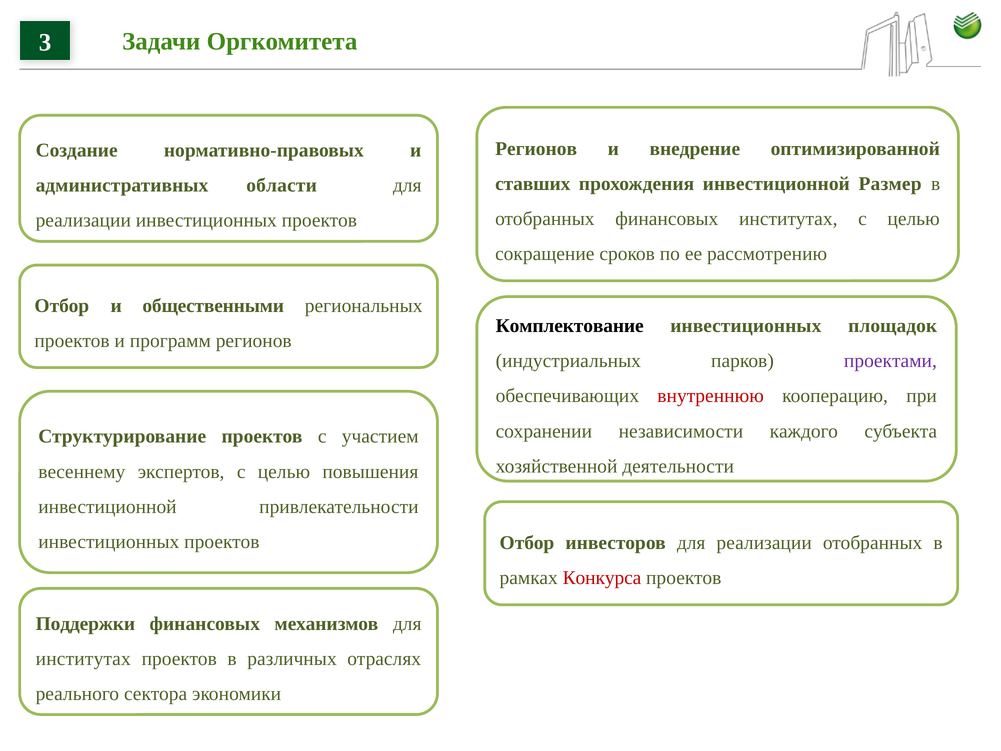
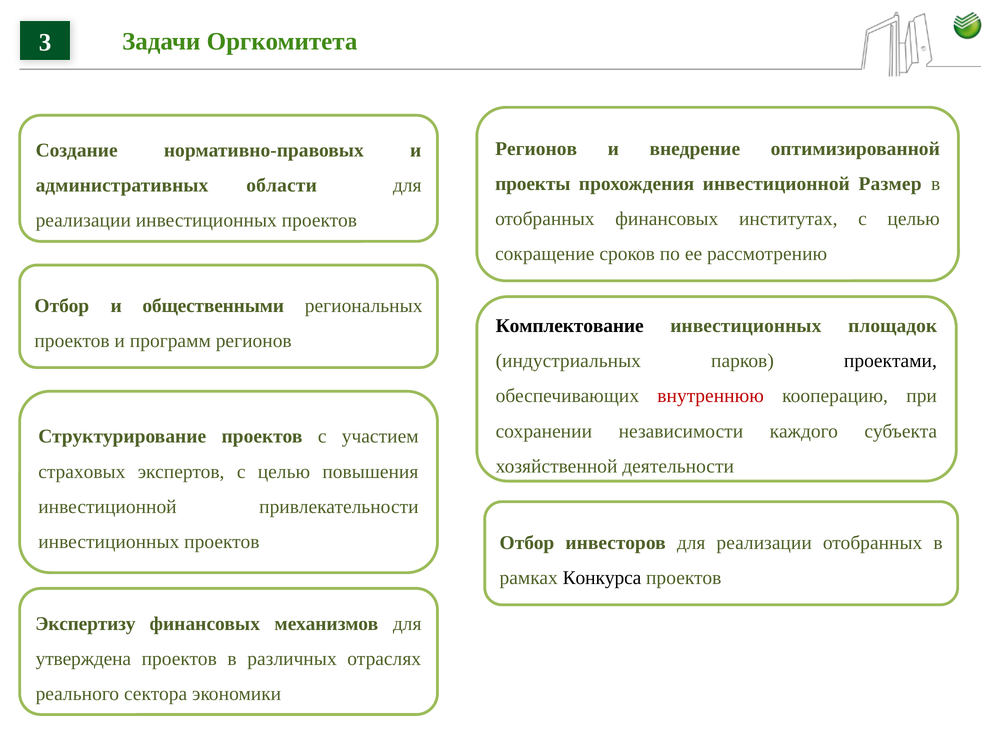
ставших: ставших -> проекты
проектами colour: purple -> black
весеннему: весеннему -> страховых
Конкурса colour: red -> black
Поддержки: Поддержки -> Экспертизу
институтах at (83, 658): институтах -> утверждена
